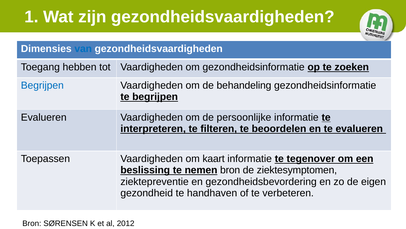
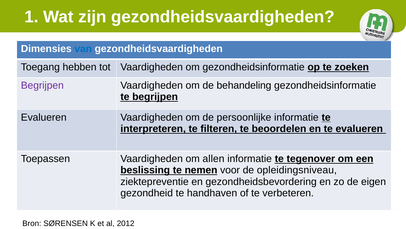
Begrijpen at (42, 85) colour: blue -> purple
kaart: kaart -> allen
nemen bron: bron -> voor
ziektesymptomen: ziektesymptomen -> opleidingsniveau
